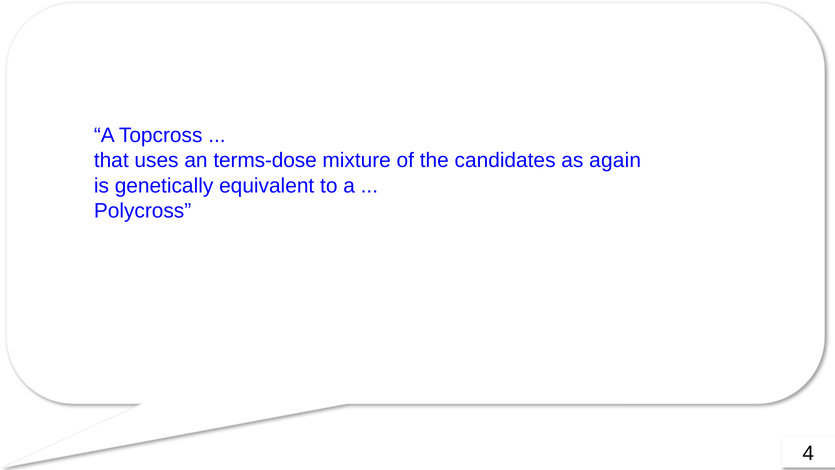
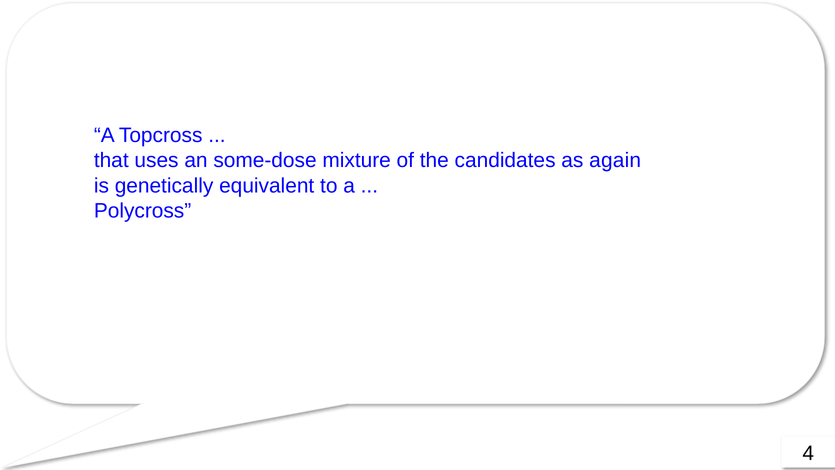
terms-dose: terms-dose -> some-dose
